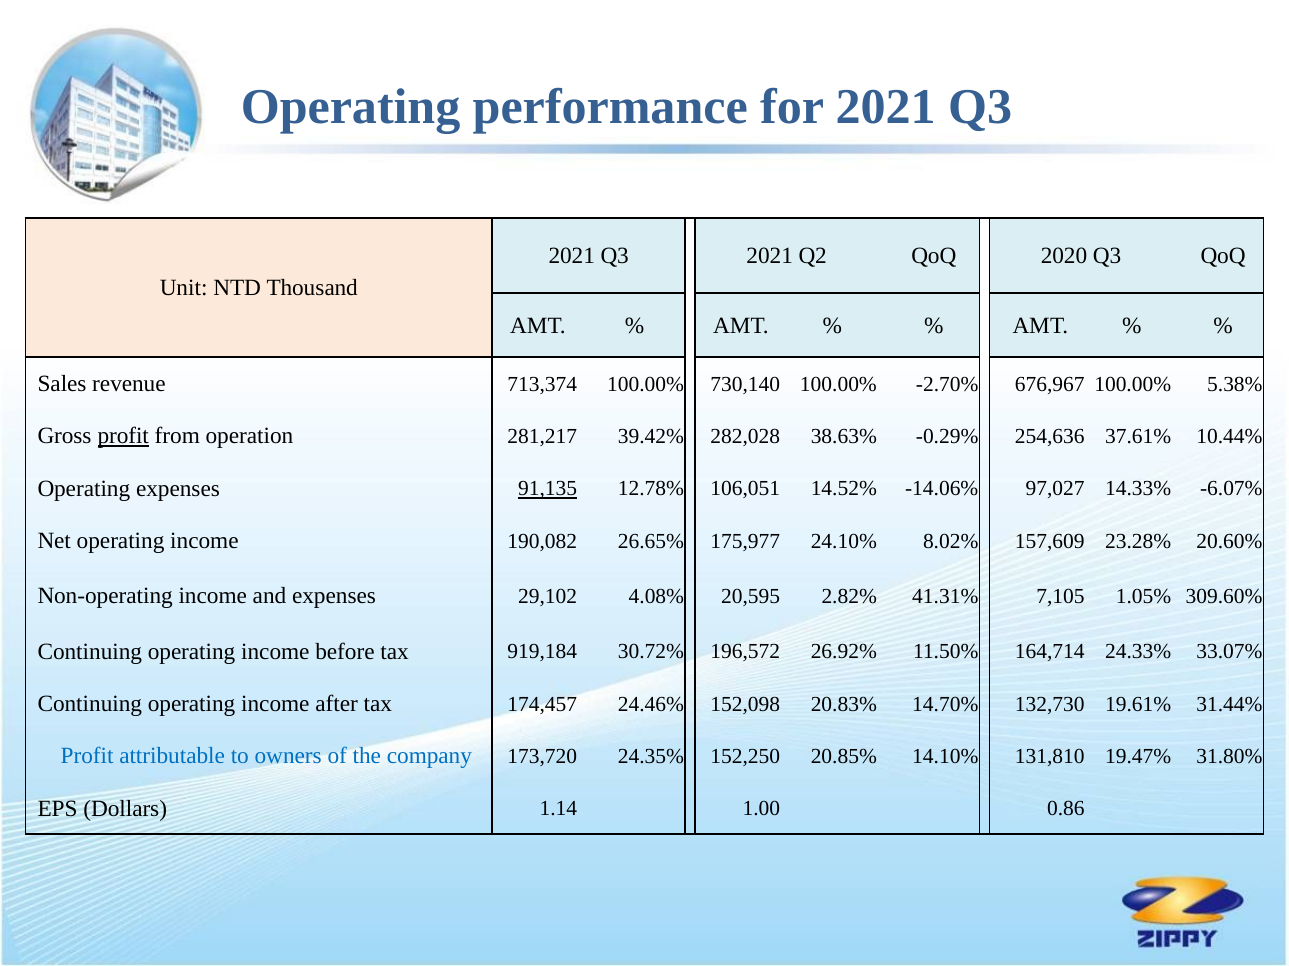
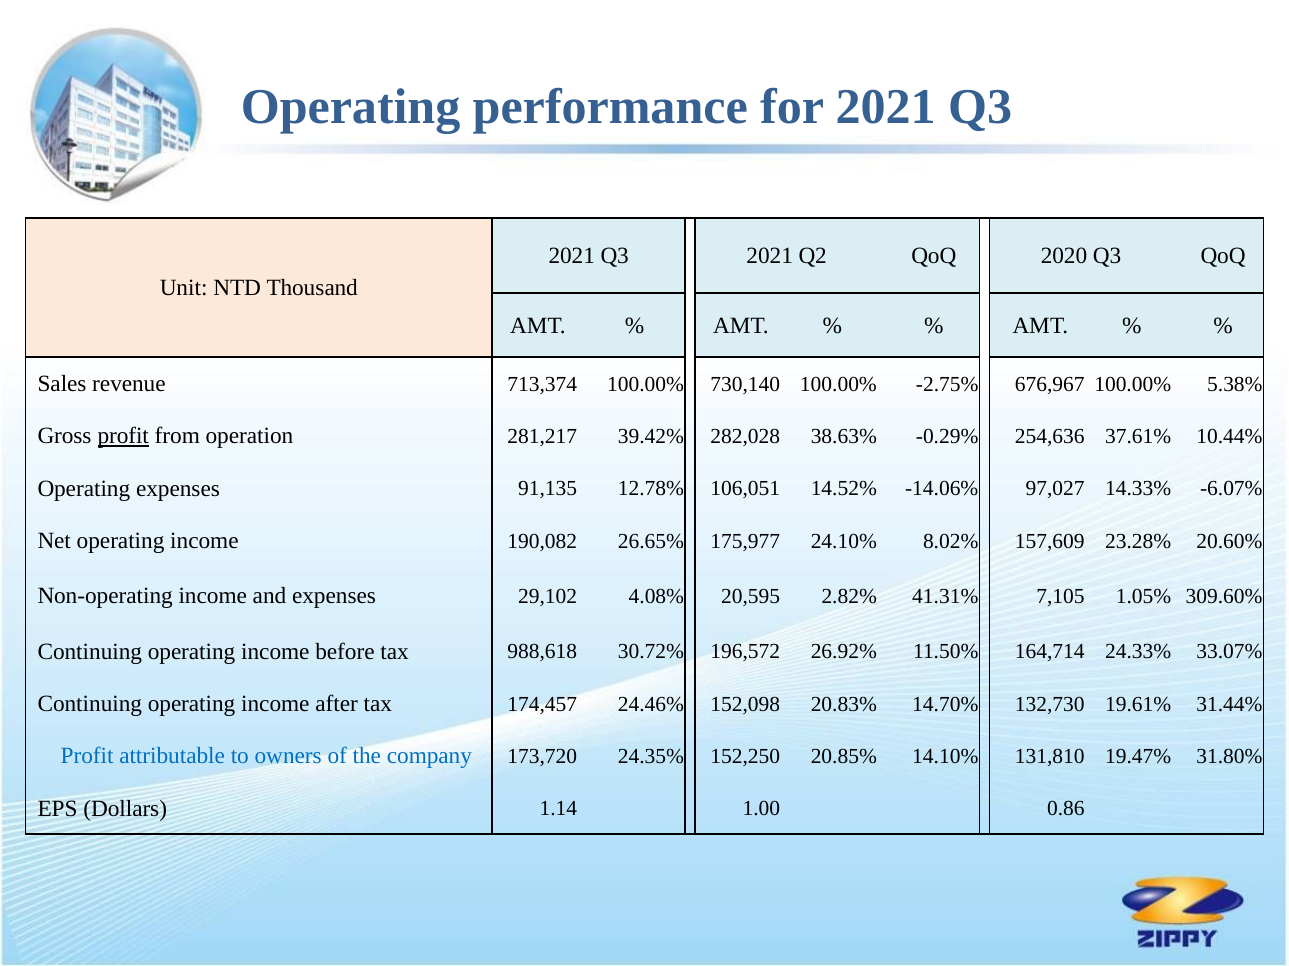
-2.70%: -2.70% -> -2.75%
91,135 underline: present -> none
919,184: 919,184 -> 988,618
